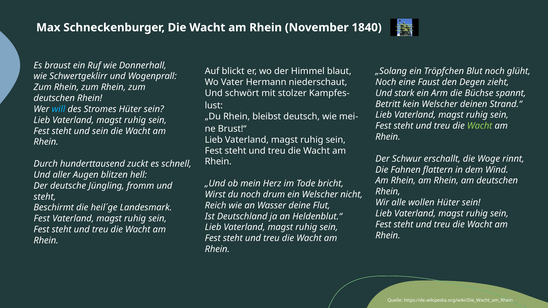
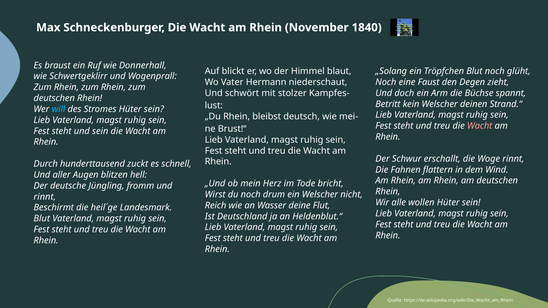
stark: stark -> doch
Wacht at (480, 126) colour: light green -> pink
steht at (45, 197): steht -> rinnt
Fest at (42, 219): Fest -> Blut
